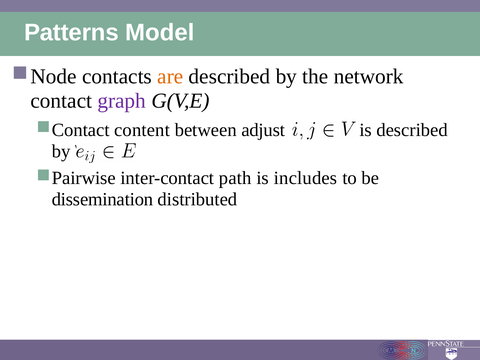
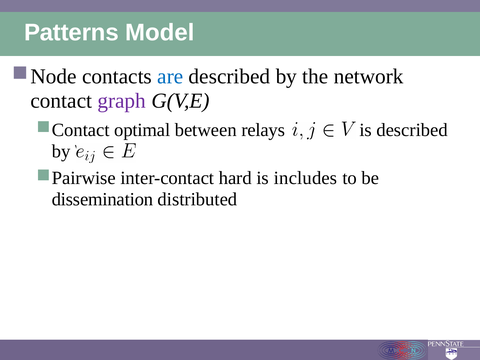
are colour: orange -> blue
content: content -> optimal
adjust: adjust -> relays
path: path -> hard
